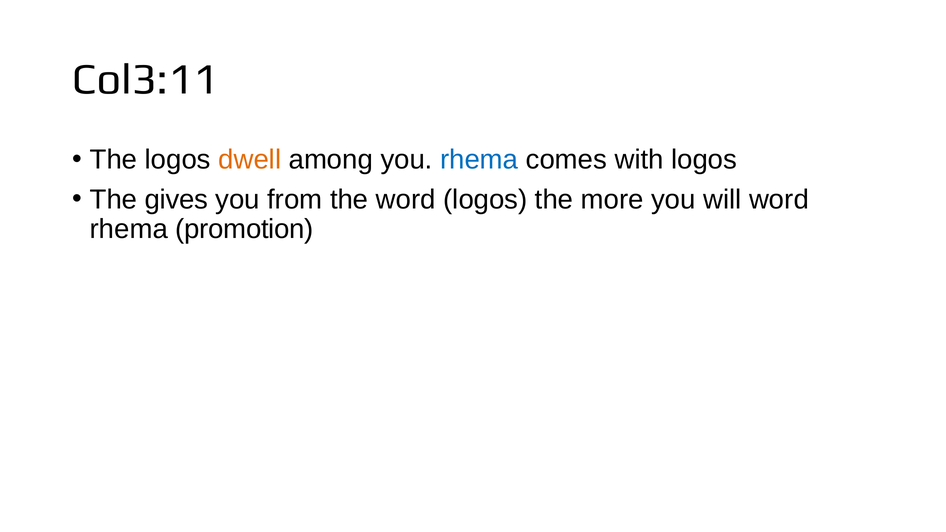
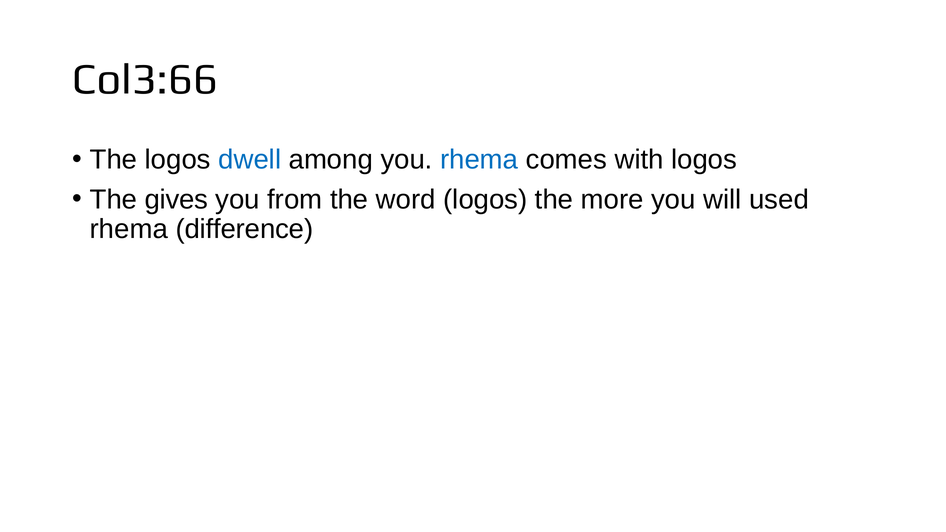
Col3:11: Col3:11 -> Col3:66
dwell colour: orange -> blue
will word: word -> used
promotion: promotion -> difference
